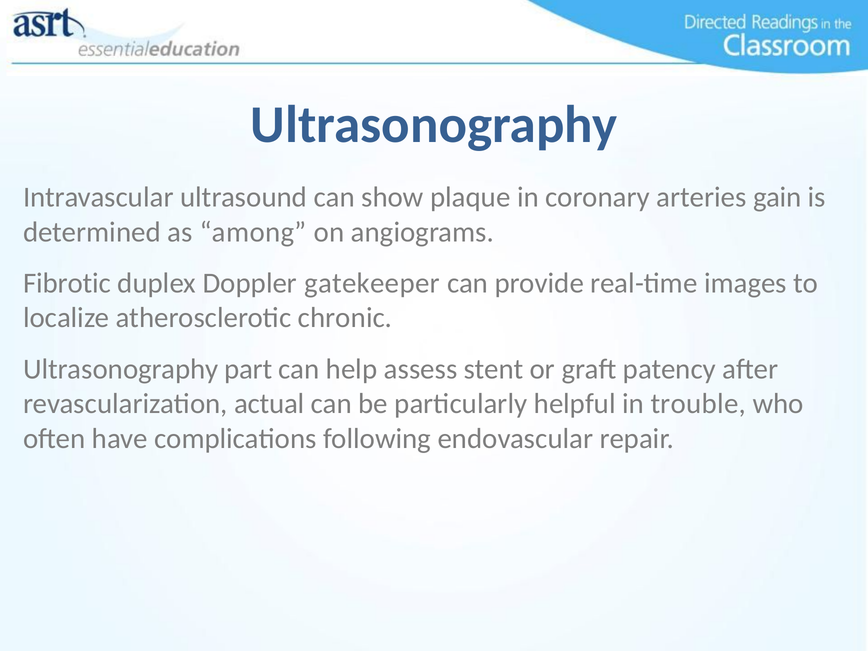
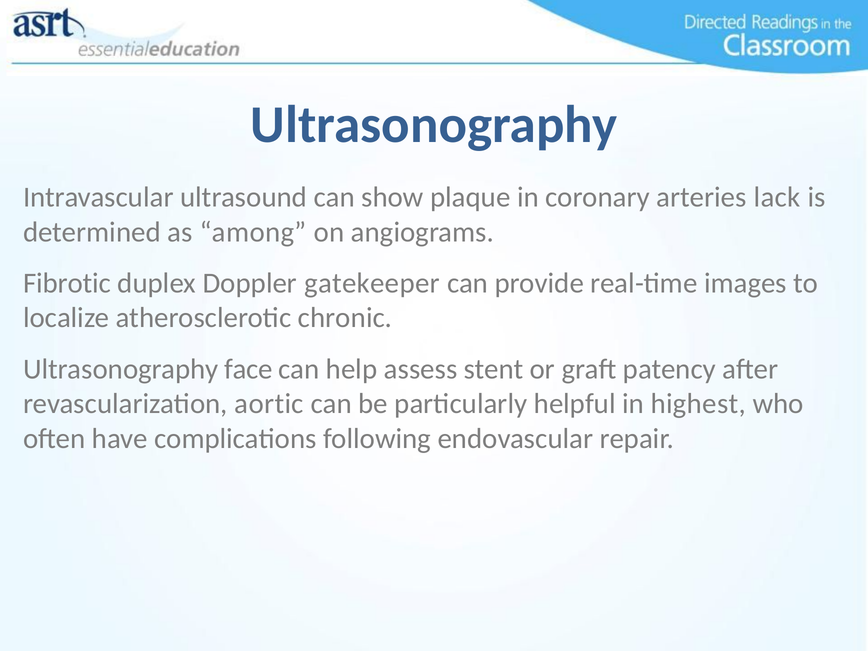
gain: gain -> lack
part: part -> face
actual: actual -> aortic
trouble: trouble -> highest
